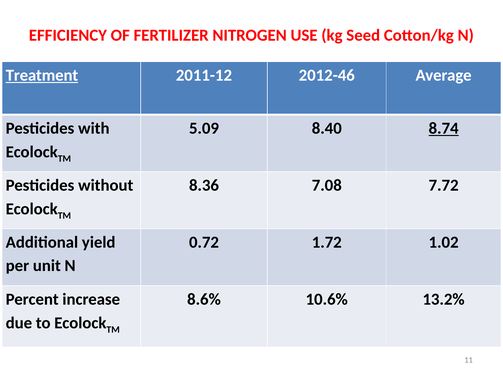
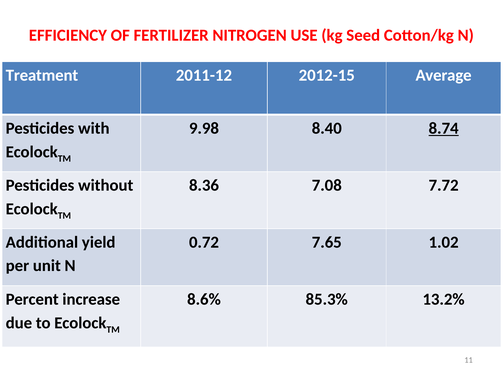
Treatment underline: present -> none
2012-46: 2012-46 -> 2012-15
5.09: 5.09 -> 9.98
1.72: 1.72 -> 7.65
10.6%: 10.6% -> 85.3%
